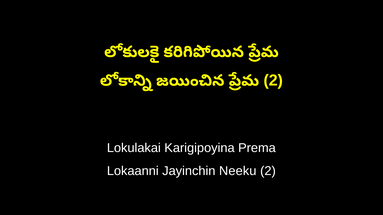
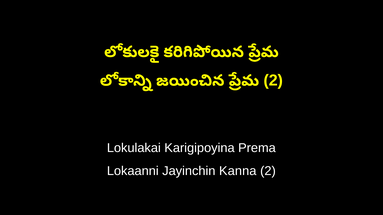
Neeku: Neeku -> Kanna
